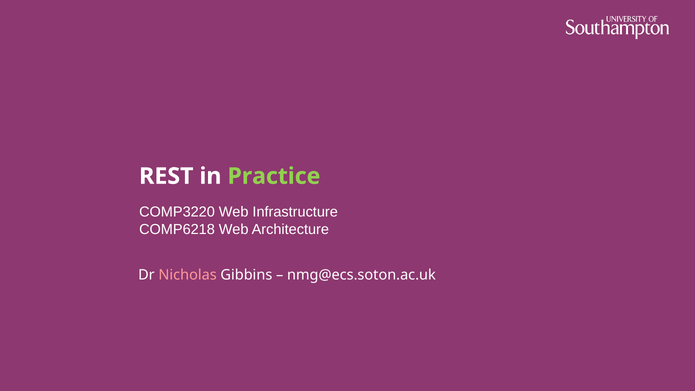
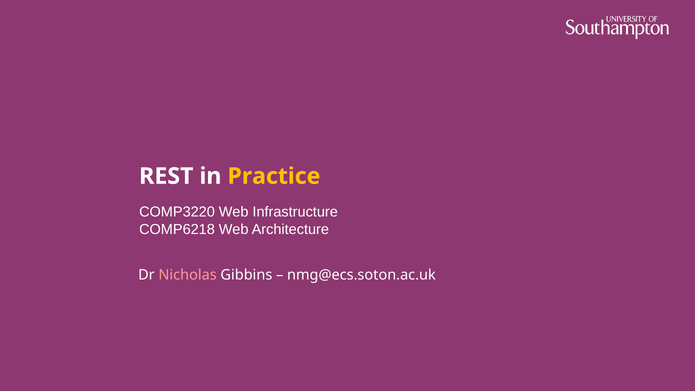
Practice colour: light green -> yellow
